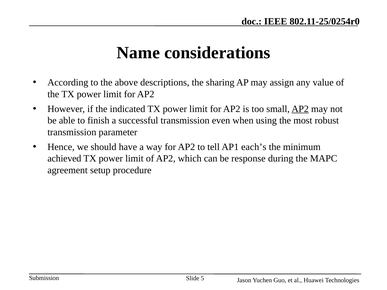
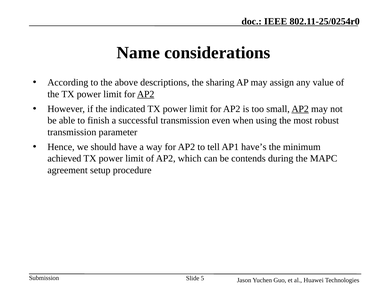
AP2 at (146, 94) underline: none -> present
each’s: each’s -> have’s
response: response -> contends
